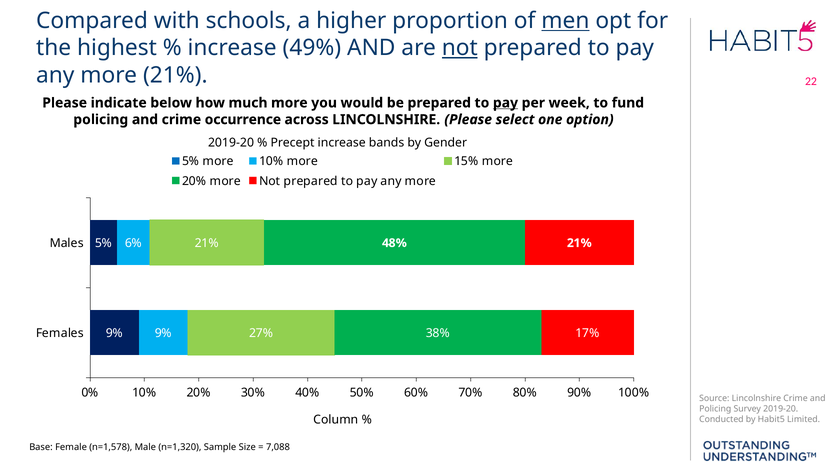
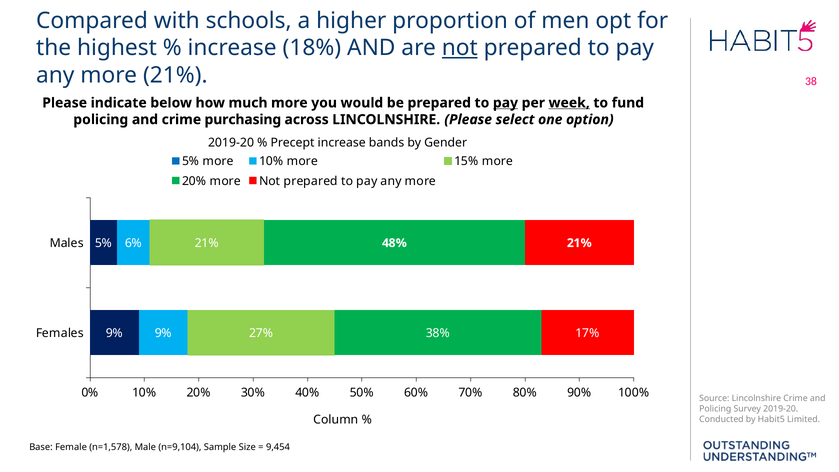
men underline: present -> none
49%: 49% -> 18%
22: 22 -> 38
week underline: none -> present
occurrence: occurrence -> purchasing
n=1,320: n=1,320 -> n=9,104
7,088: 7,088 -> 9,454
